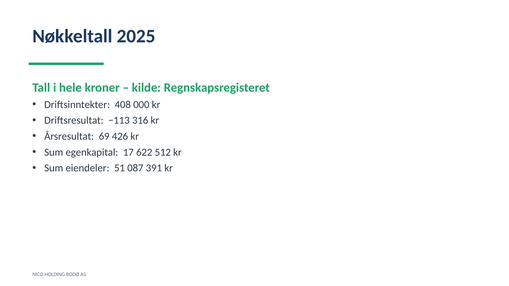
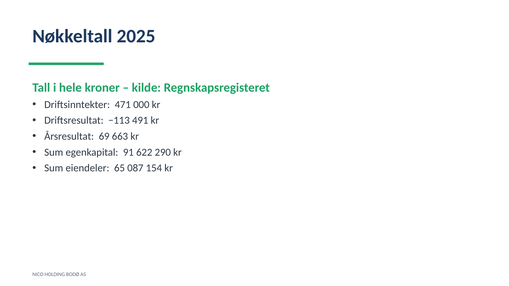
408: 408 -> 471
316: 316 -> 491
426: 426 -> 663
17: 17 -> 91
512: 512 -> 290
51: 51 -> 65
391: 391 -> 154
